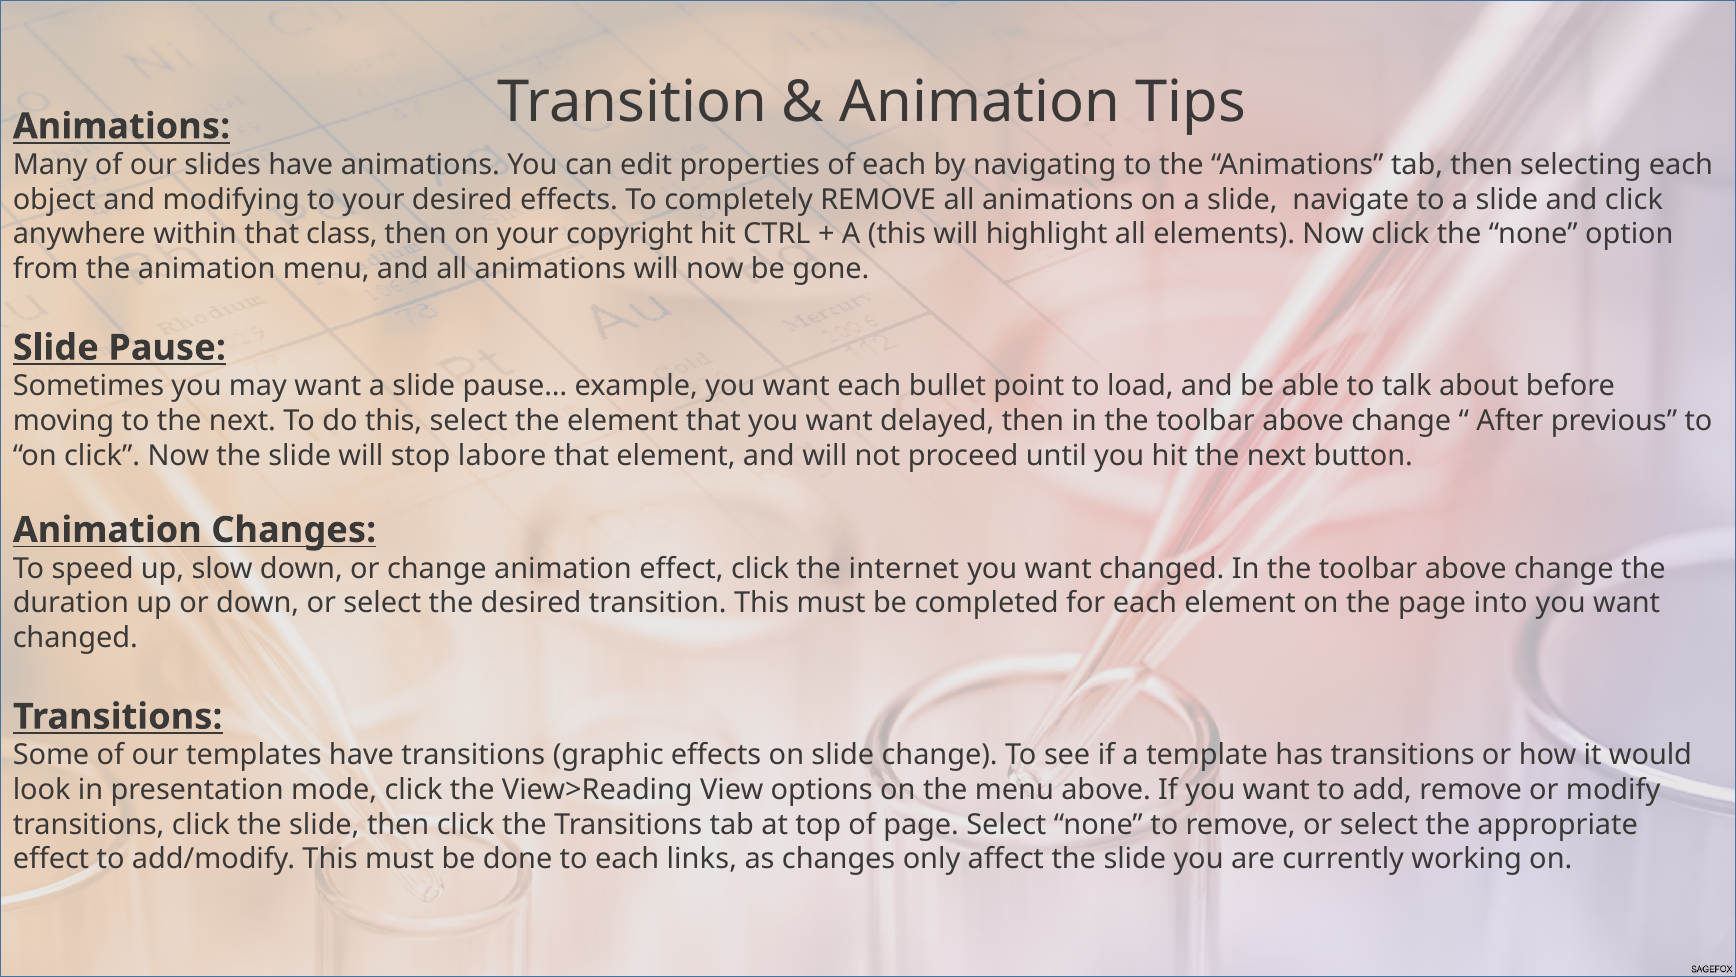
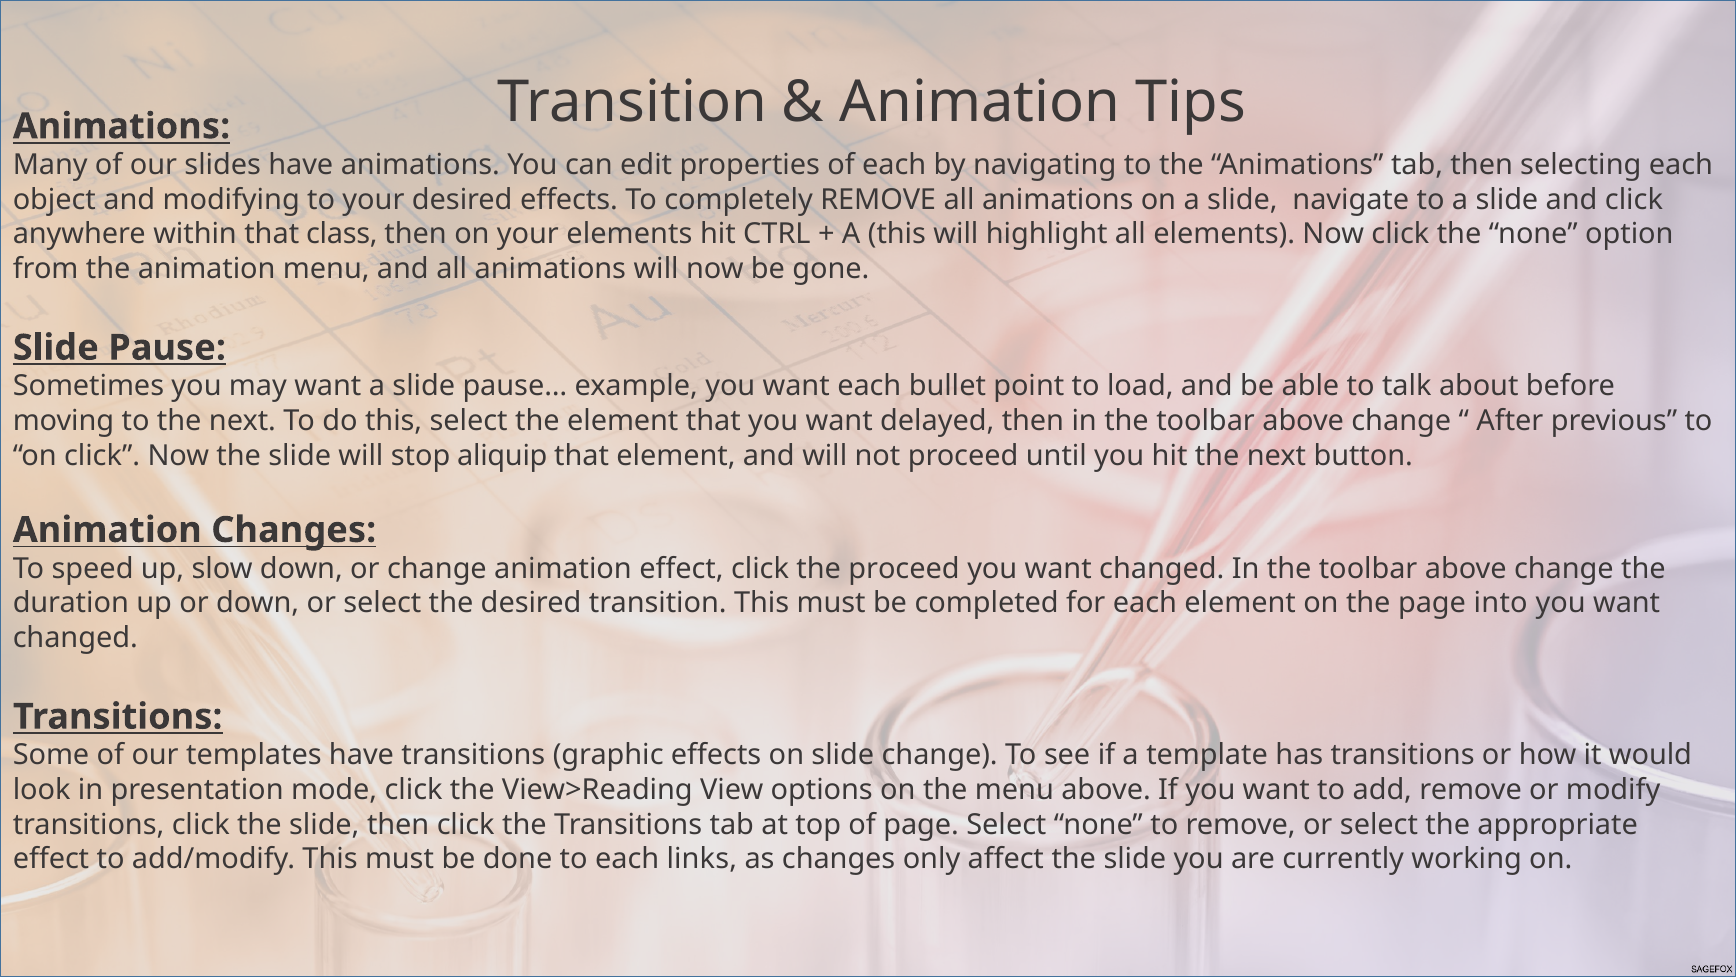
your copyright: copyright -> elements
labore: labore -> aliquip
the internet: internet -> proceed
